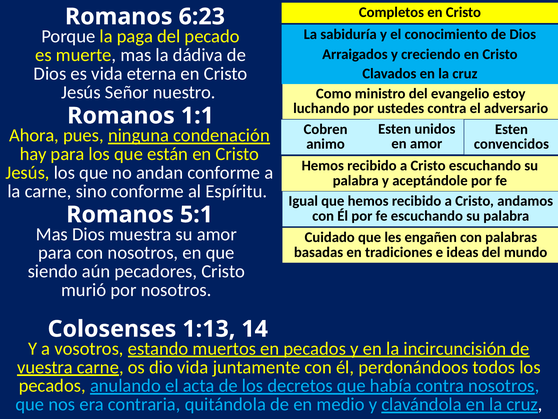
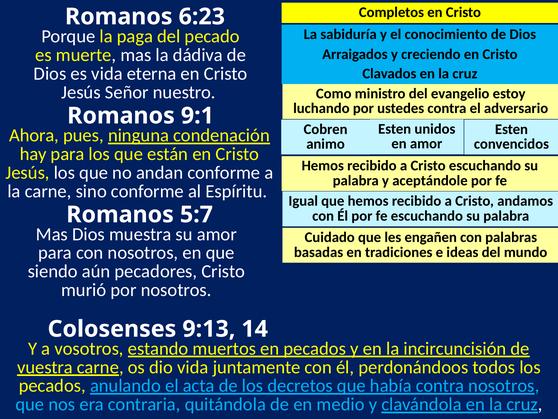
1:1: 1:1 -> 9:1
5:1: 5:1 -> 5:7
1:13: 1:13 -> 9:13
